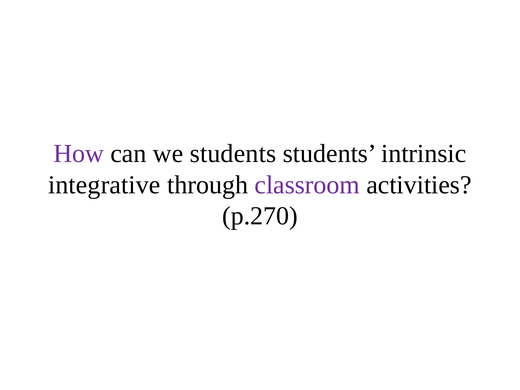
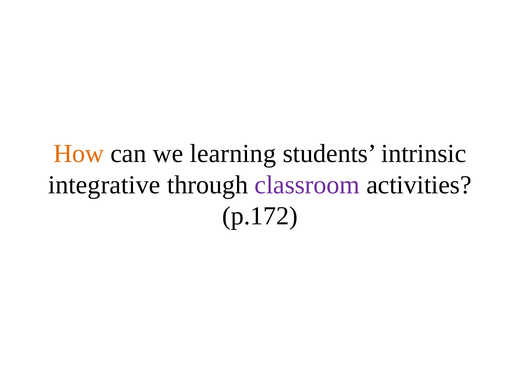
How colour: purple -> orange
we students: students -> learning
p.270: p.270 -> p.172
